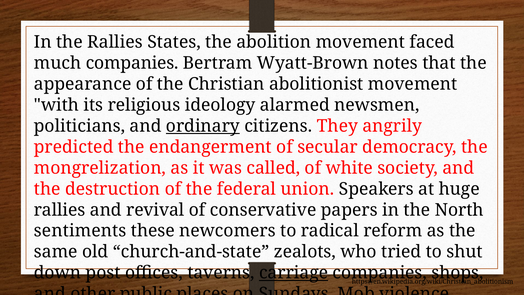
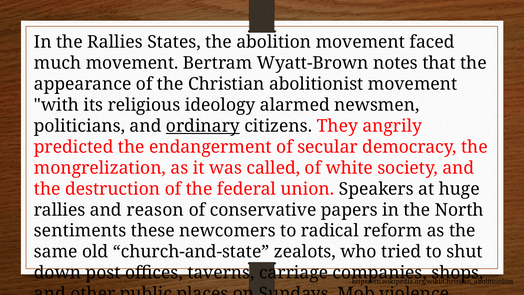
much companies: companies -> movement
revival: revival -> reason
carriage underline: present -> none
